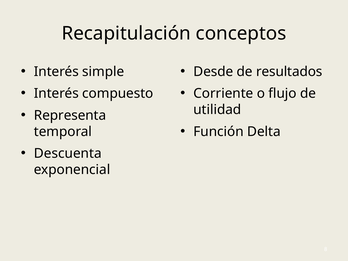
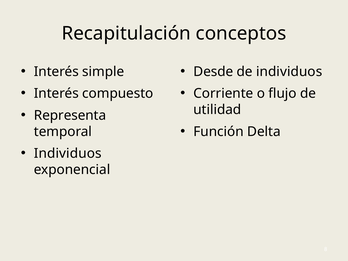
de resultados: resultados -> individuos
Descuenta at (68, 153): Descuenta -> Individuos
